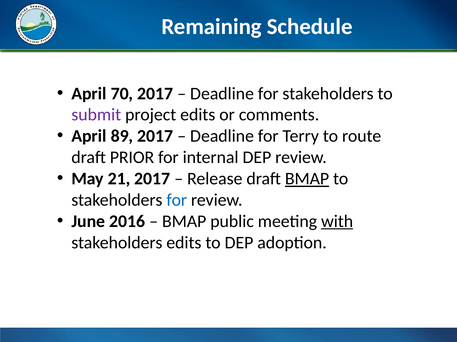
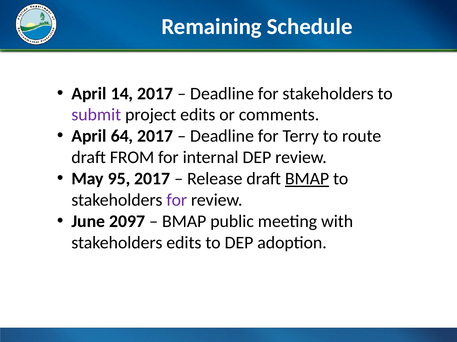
70: 70 -> 14
89: 89 -> 64
PRIOR: PRIOR -> FROM
21: 21 -> 95
for at (177, 200) colour: blue -> purple
2016: 2016 -> 2097
with underline: present -> none
